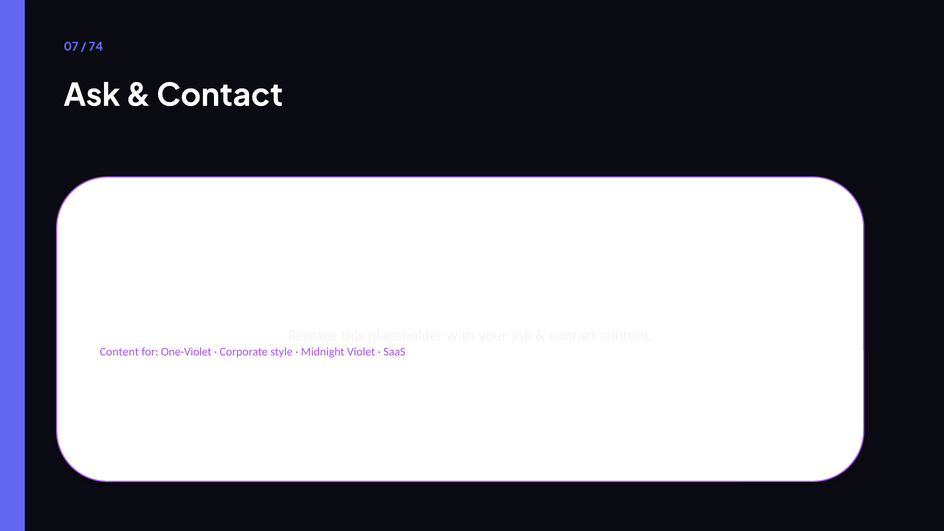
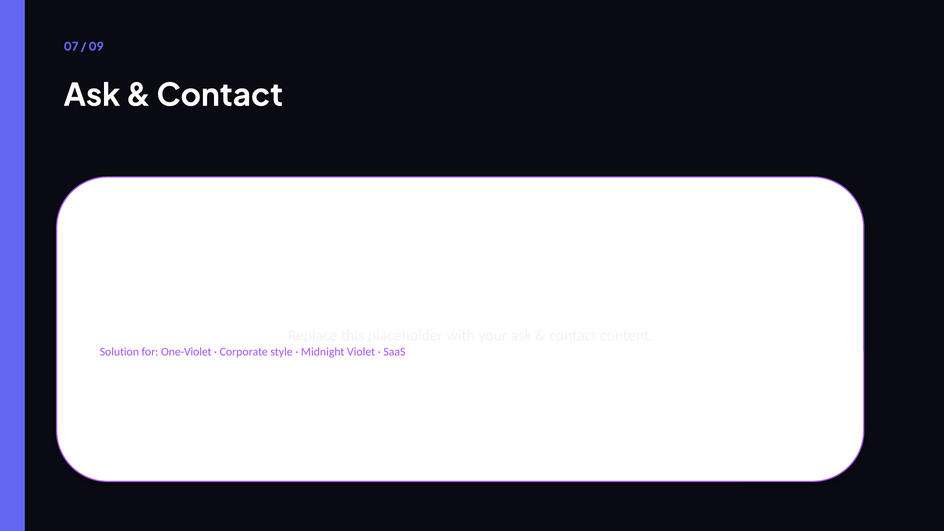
74: 74 -> 09
Content at (119, 352): Content -> Solution
